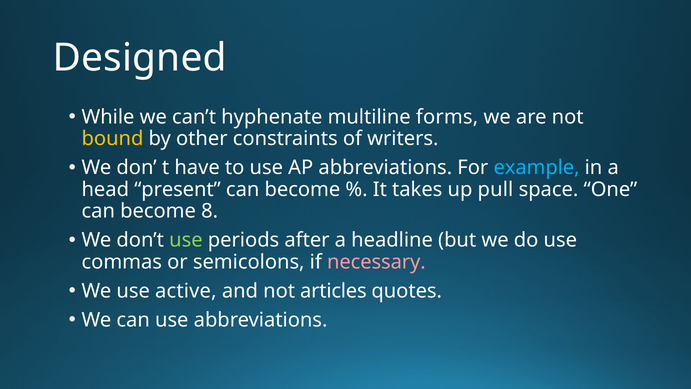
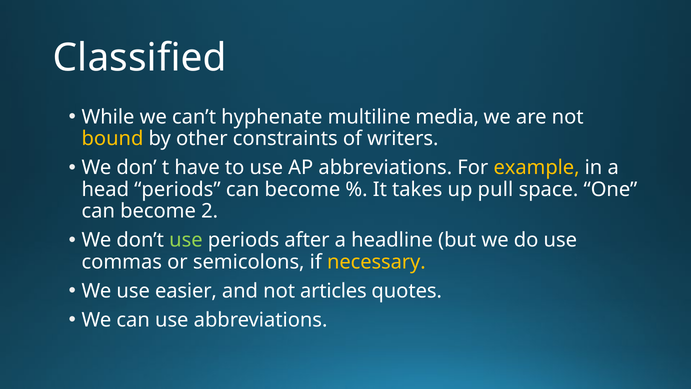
Designed: Designed -> Classified
forms: forms -> media
example colour: light blue -> yellow
head present: present -> periods
8: 8 -> 2
necessary colour: pink -> yellow
active: active -> easier
